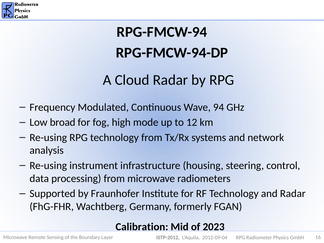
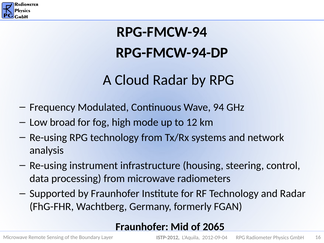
Calibration at (142, 227): Calibration -> Fraunhofer
2023: 2023 -> 2065
